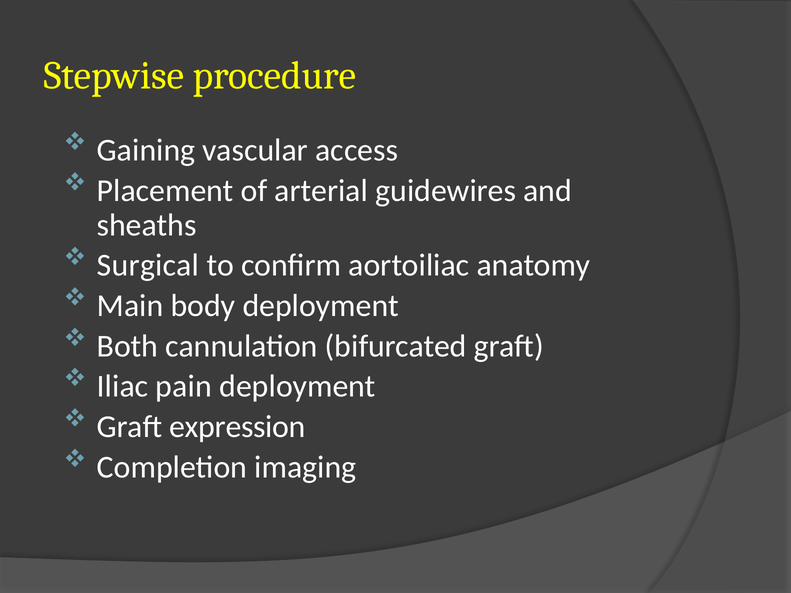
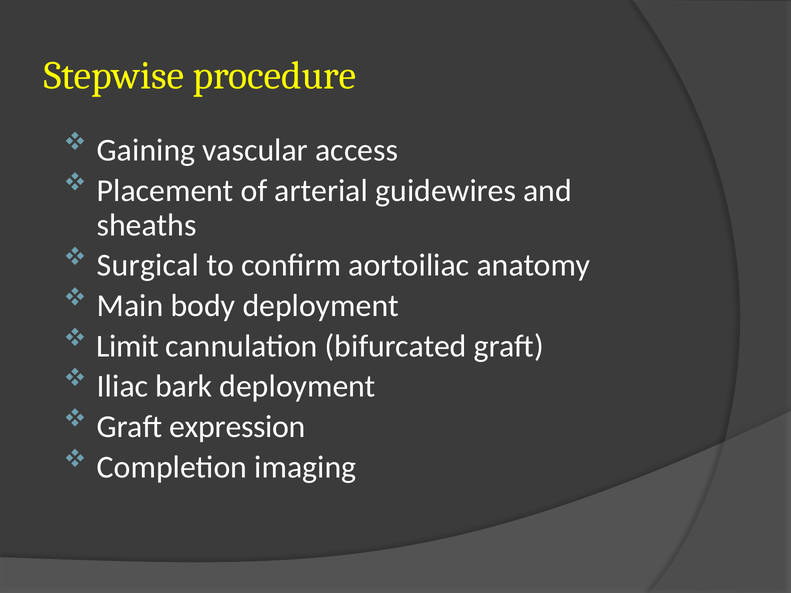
Both: Both -> Limit
pain: pain -> bark
